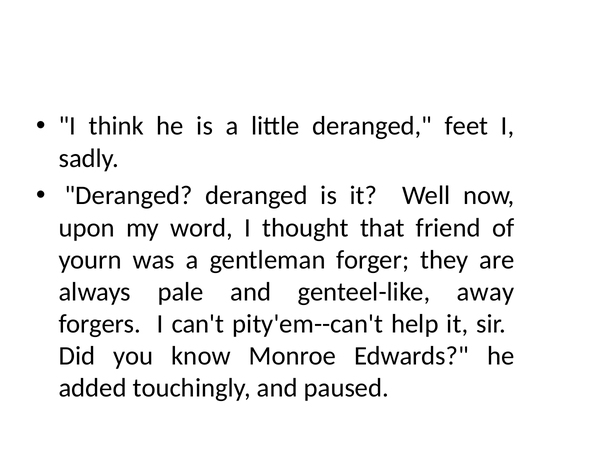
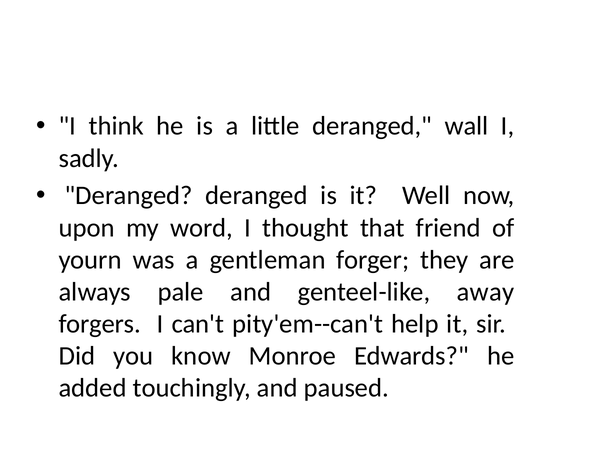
feet: feet -> wall
